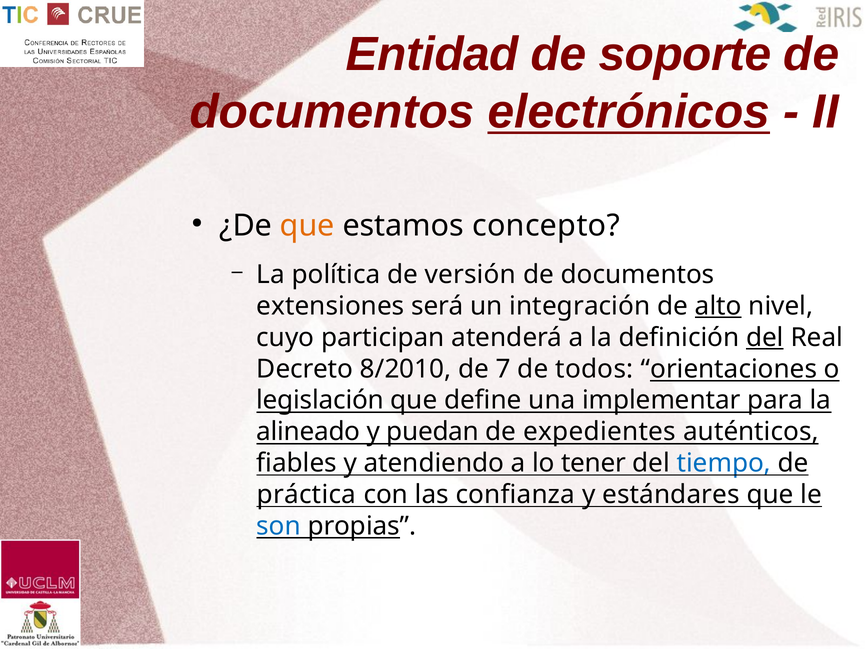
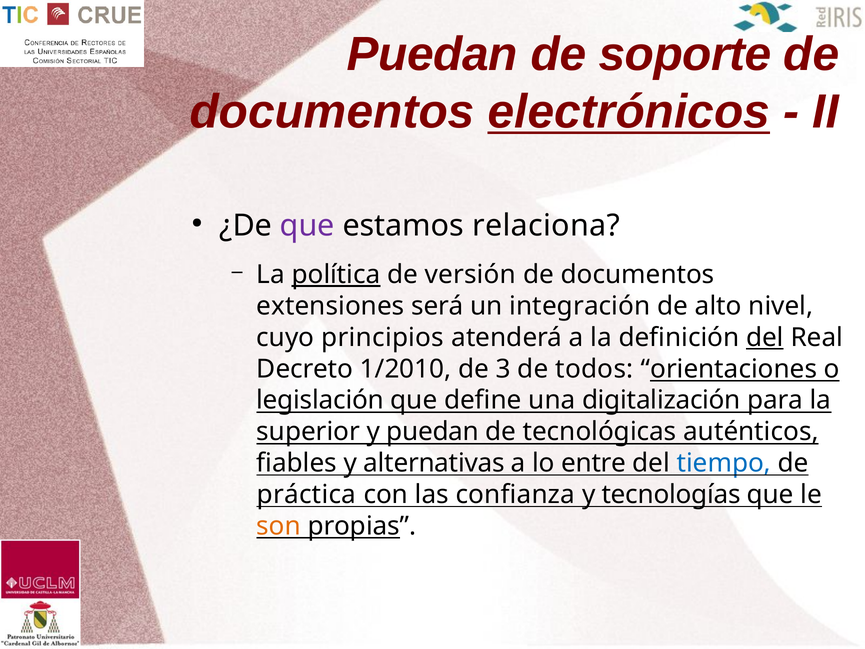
Entidad at (432, 55): Entidad -> Puedan
que at (307, 225) colour: orange -> purple
concepto: concepto -> relaciona
política underline: none -> present
alto underline: present -> none
participan: participan -> principios
8/2010: 8/2010 -> 1/2010
7: 7 -> 3
implementar: implementar -> digitalización
alineado: alineado -> superior
expedientes: expedientes -> tecnológicas
atendiendo: atendiendo -> alternativas
tener: tener -> entre
estándares: estándares -> tecnologías
son colour: blue -> orange
